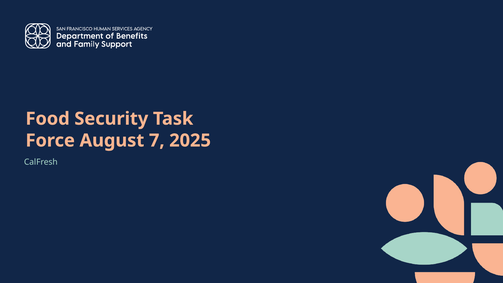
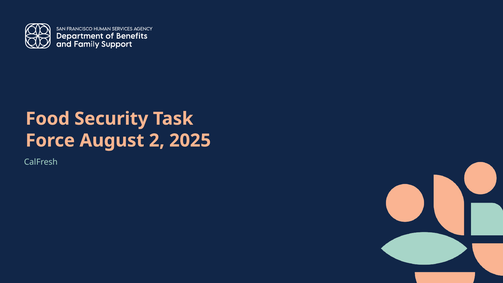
7: 7 -> 2
